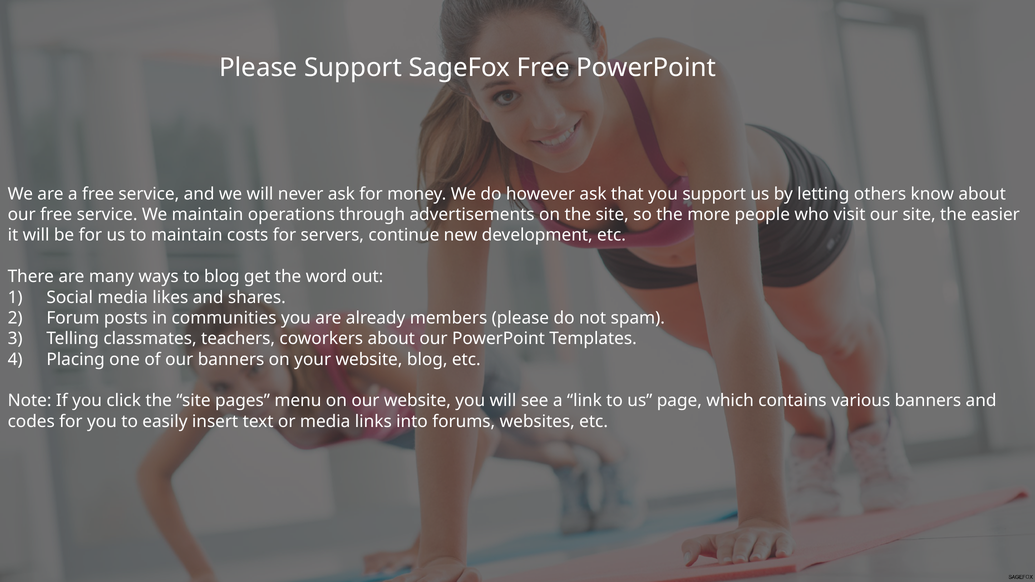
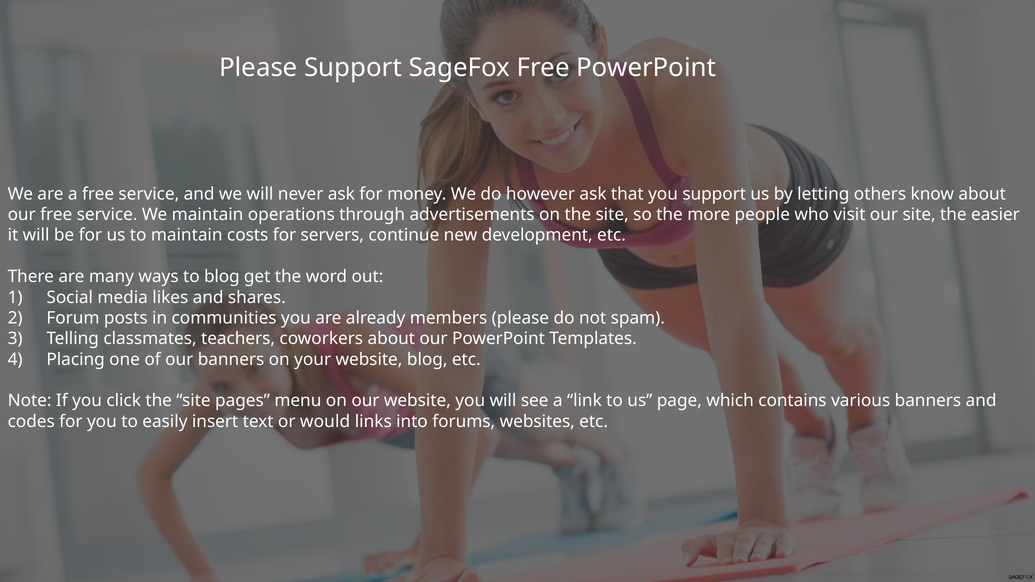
or media: media -> would
